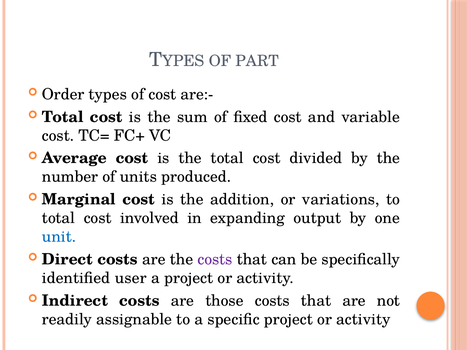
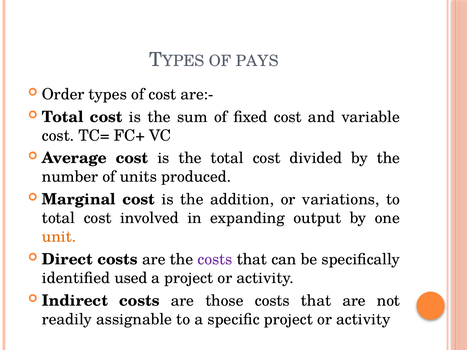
PART: PART -> PAYS
unit colour: blue -> orange
user: user -> used
